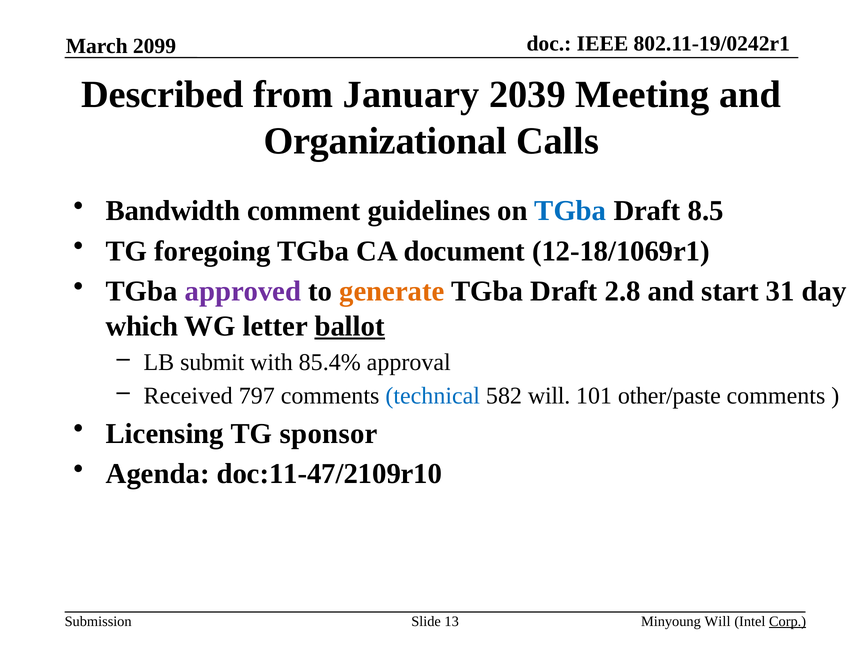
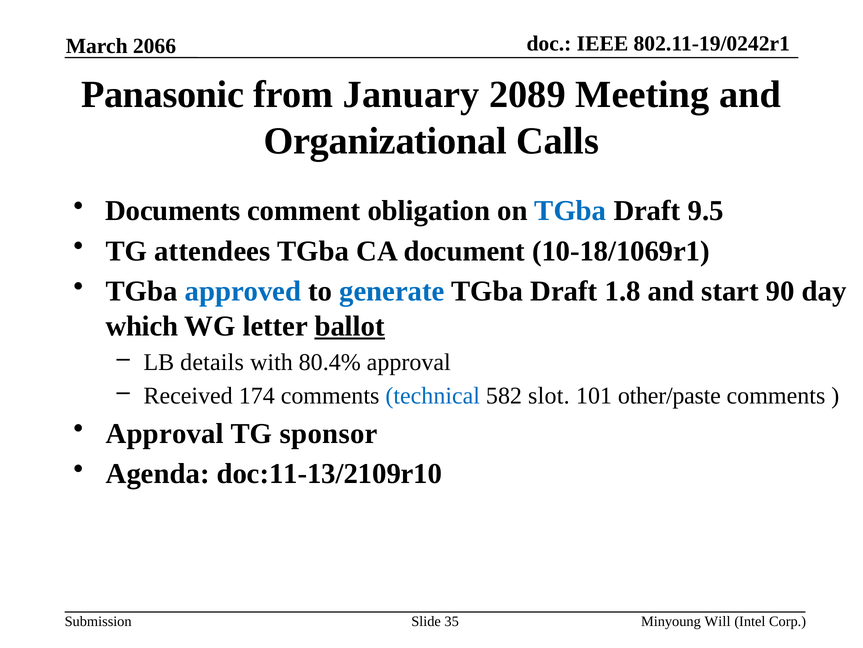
2099: 2099 -> 2066
Described: Described -> Panasonic
2039: 2039 -> 2089
Bandwidth: Bandwidth -> Documents
guidelines: guidelines -> obligation
8.5: 8.5 -> 9.5
foregoing: foregoing -> attendees
12-18/1069r1: 12-18/1069r1 -> 10-18/1069r1
approved colour: purple -> blue
generate colour: orange -> blue
2.8: 2.8 -> 1.8
31: 31 -> 90
submit: submit -> details
85.4%: 85.4% -> 80.4%
797: 797 -> 174
582 will: will -> slot
Licensing at (165, 433): Licensing -> Approval
doc:11-47/2109r10: doc:11-47/2109r10 -> doc:11-13/2109r10
13: 13 -> 35
Corp underline: present -> none
